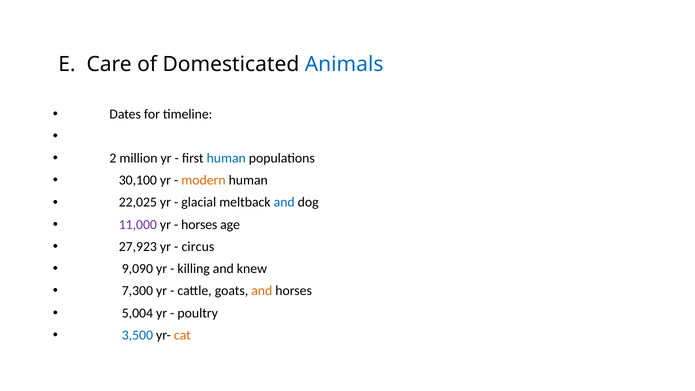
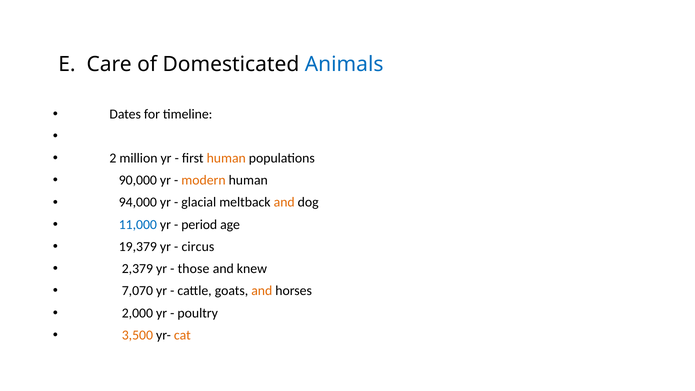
human at (226, 158) colour: blue -> orange
30,100: 30,100 -> 90,000
22,025: 22,025 -> 94,000
and at (284, 202) colour: blue -> orange
11,000 colour: purple -> blue
horses at (199, 225): horses -> period
27,923: 27,923 -> 19,379
9,090: 9,090 -> 2,379
killing: killing -> those
7,300: 7,300 -> 7,070
5,004: 5,004 -> 2,000
3,500 colour: blue -> orange
